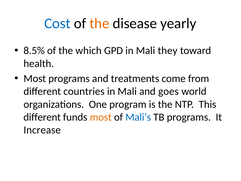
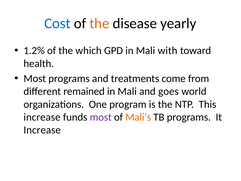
8.5%: 8.5% -> 1.2%
they: they -> with
countries: countries -> remained
different at (42, 117): different -> increase
most at (101, 117) colour: orange -> purple
Mali’s colour: blue -> orange
